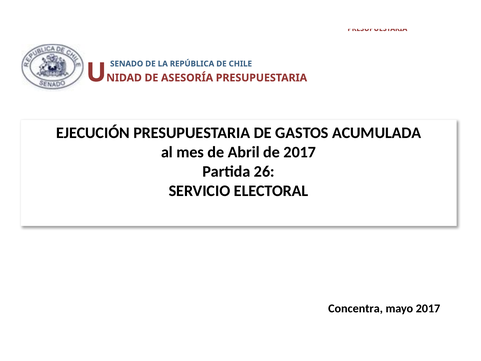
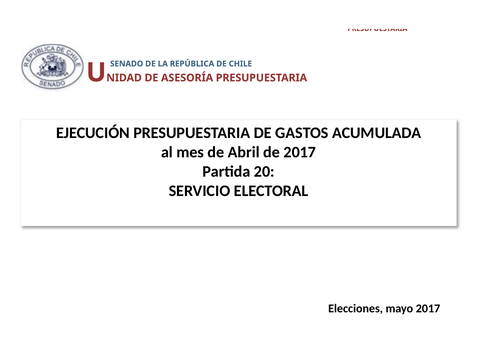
26: 26 -> 20
Concentra: Concentra -> Elecciones
